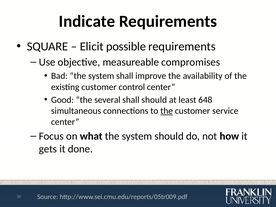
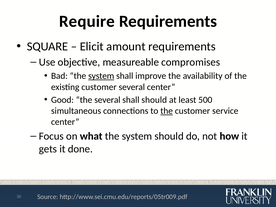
Indicate: Indicate -> Require
possible: possible -> amount
system at (101, 76) underline: none -> present
customer control: control -> several
648: 648 -> 500
